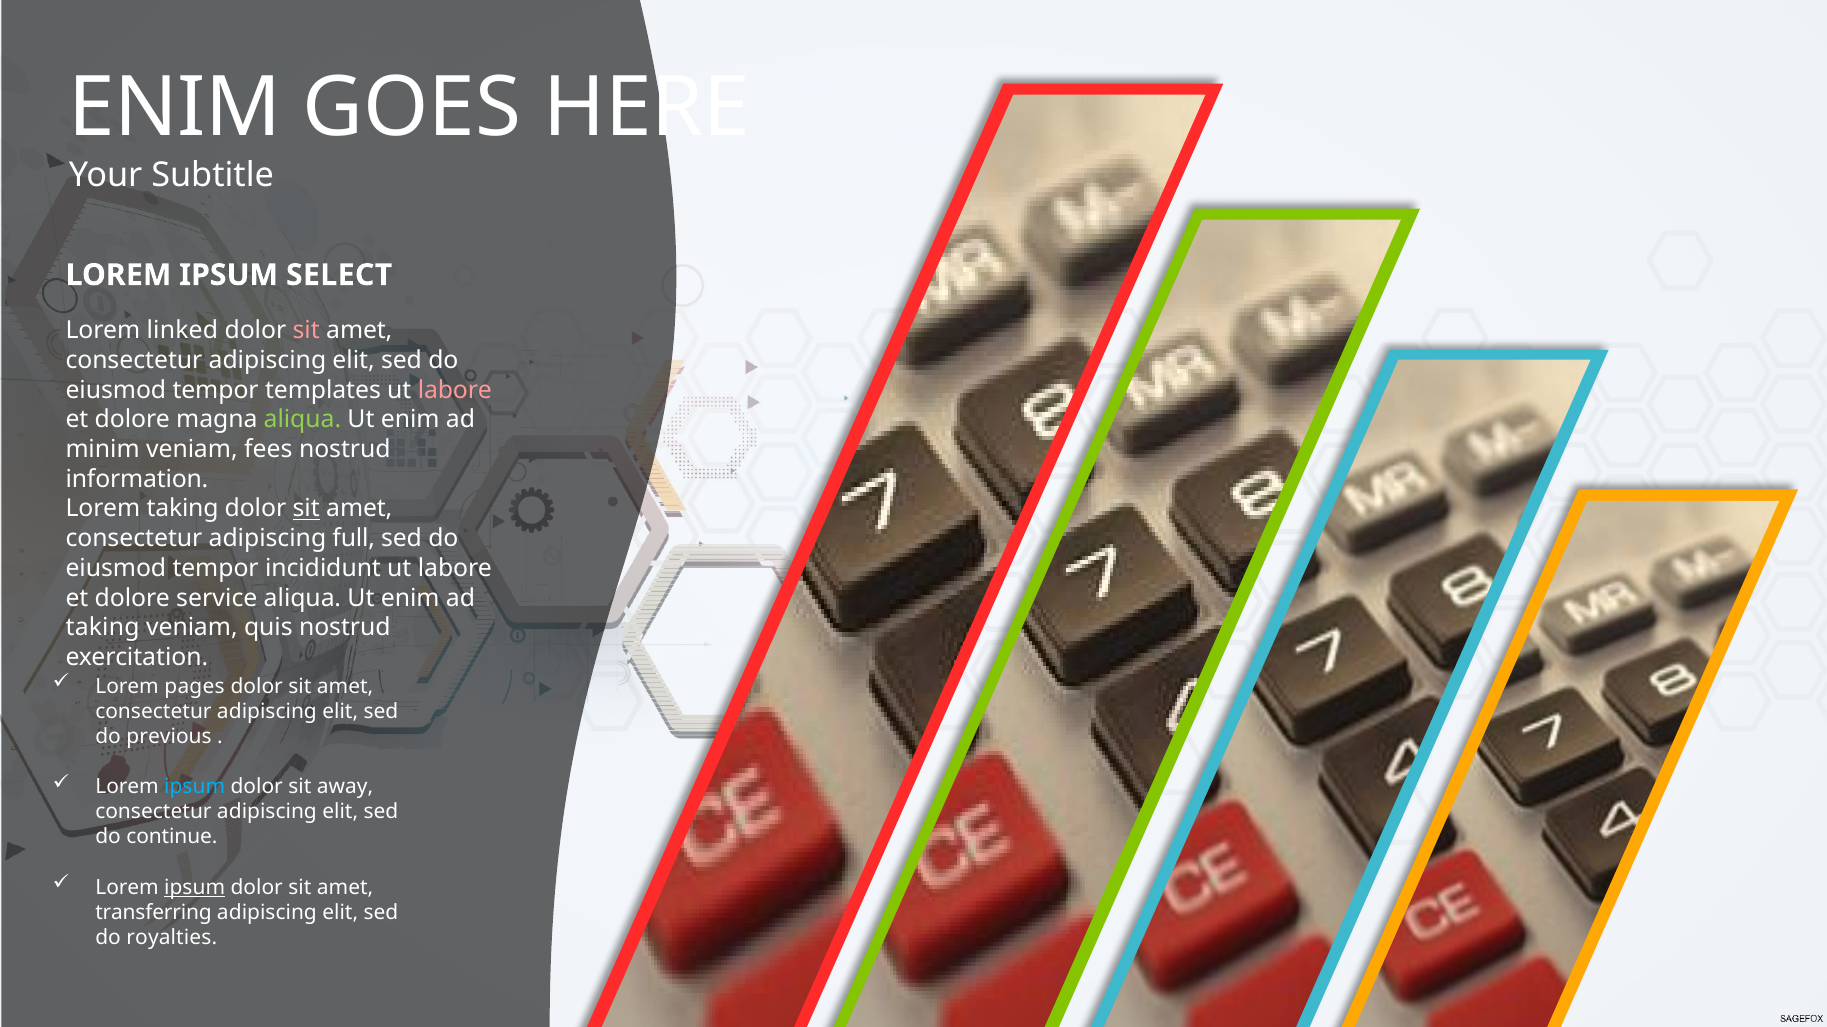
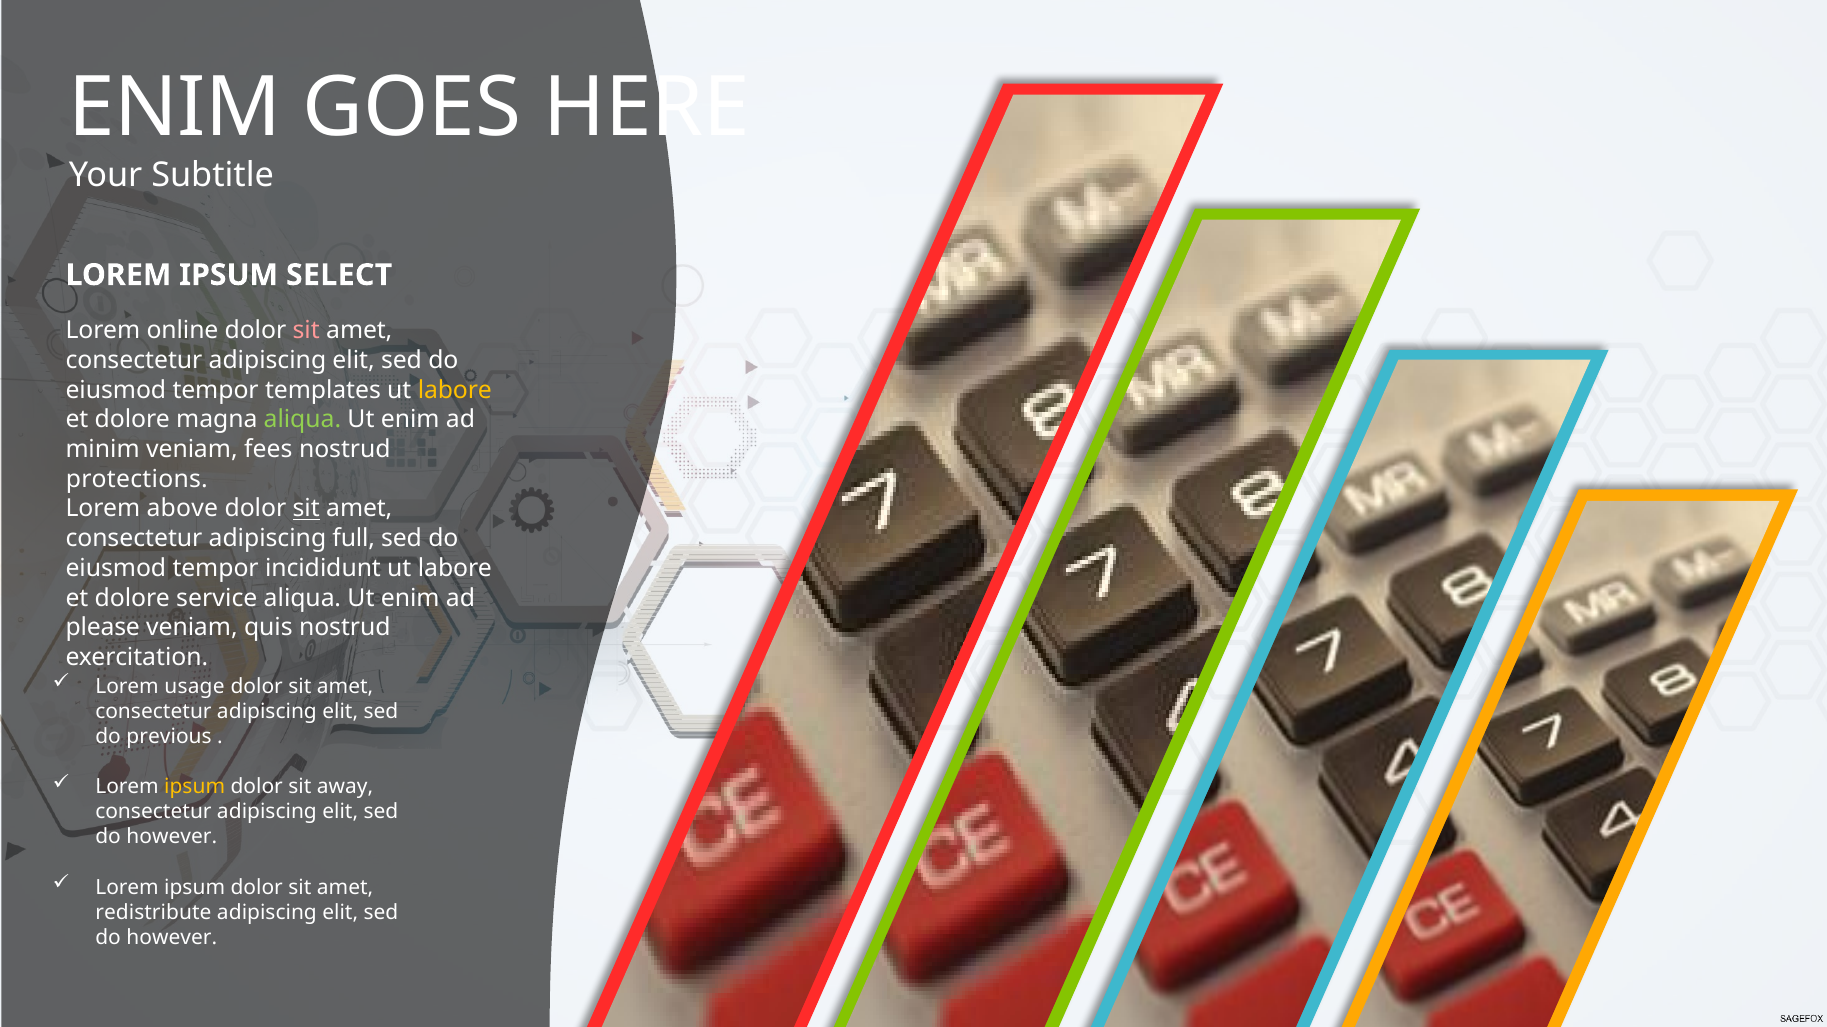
linked: linked -> online
labore at (455, 390) colour: pink -> yellow
information: information -> protections
Lorem taking: taking -> above
taking at (103, 628): taking -> please
pages: pages -> usage
ipsum at (195, 787) colour: light blue -> yellow
continue at (172, 837): continue -> however
ipsum at (195, 888) underline: present -> none
transferring: transferring -> redistribute
royalties at (172, 938): royalties -> however
